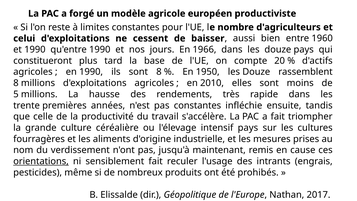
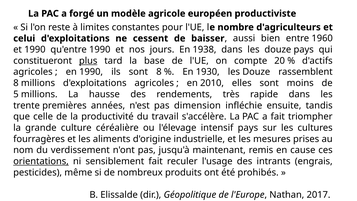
1966: 1966 -> 1938
plus underline: none -> present
1950: 1950 -> 1930
pas constantes: constantes -> dimension
